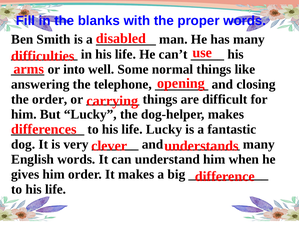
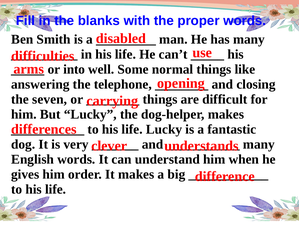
the order: order -> seven
